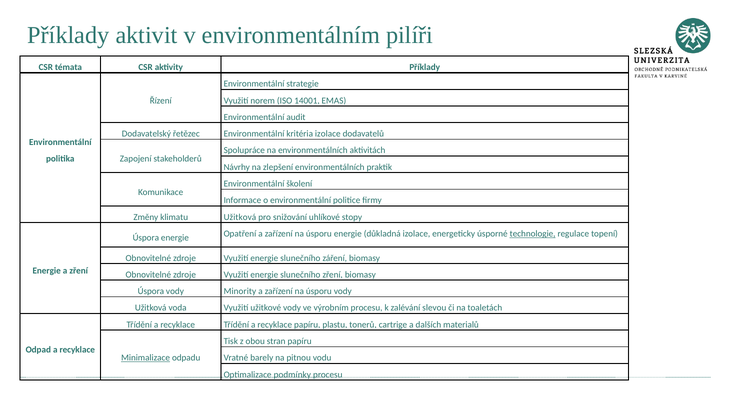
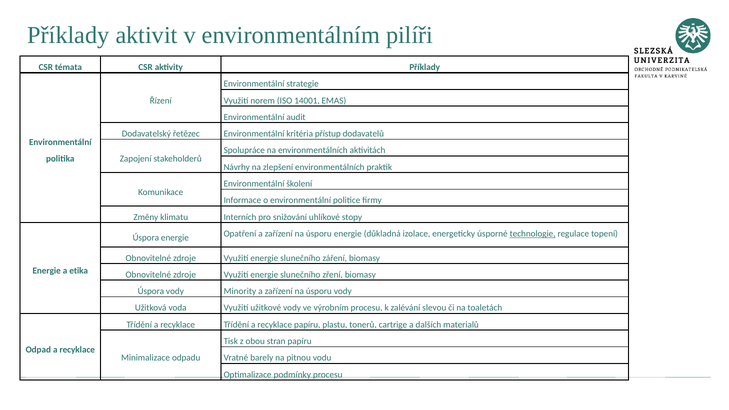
kritéria izolace: izolace -> přístup
klimatu Užitková: Užitková -> Interních
a zření: zření -> etika
Minimalizace underline: present -> none
